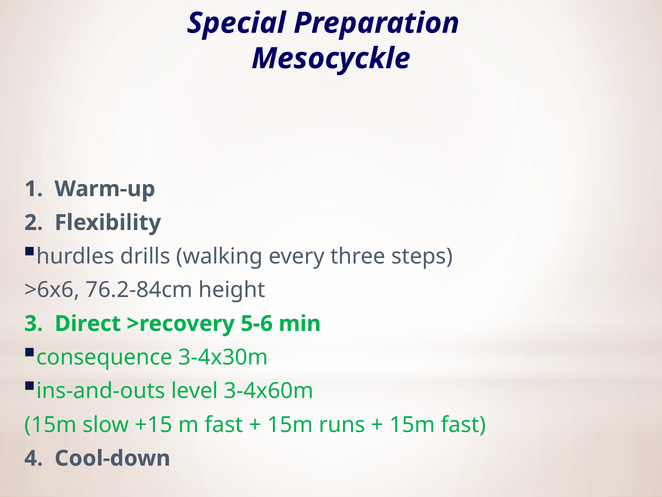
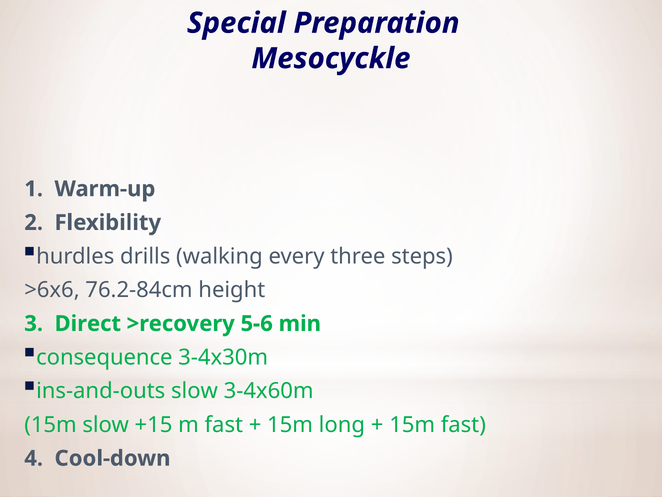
ins-and-outs level: level -> slow
runs: runs -> long
